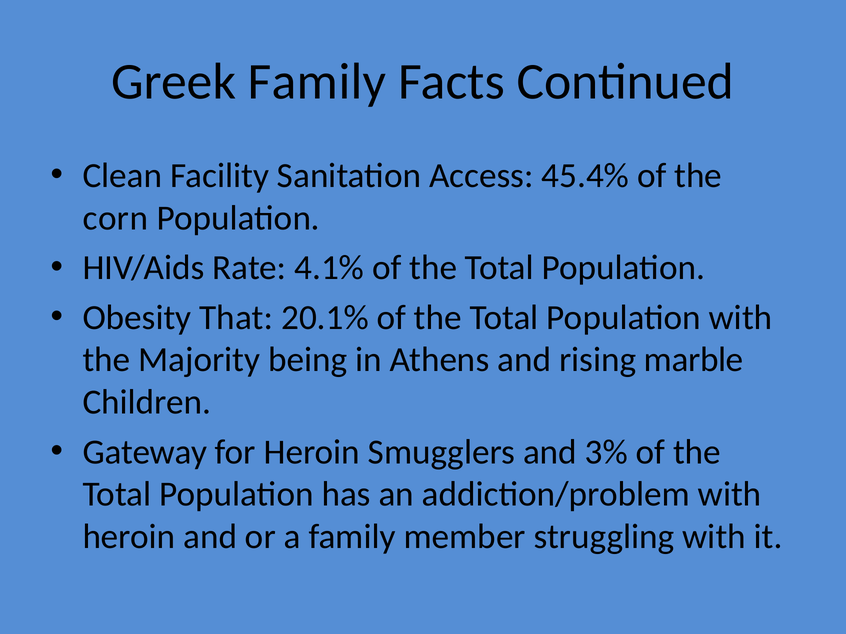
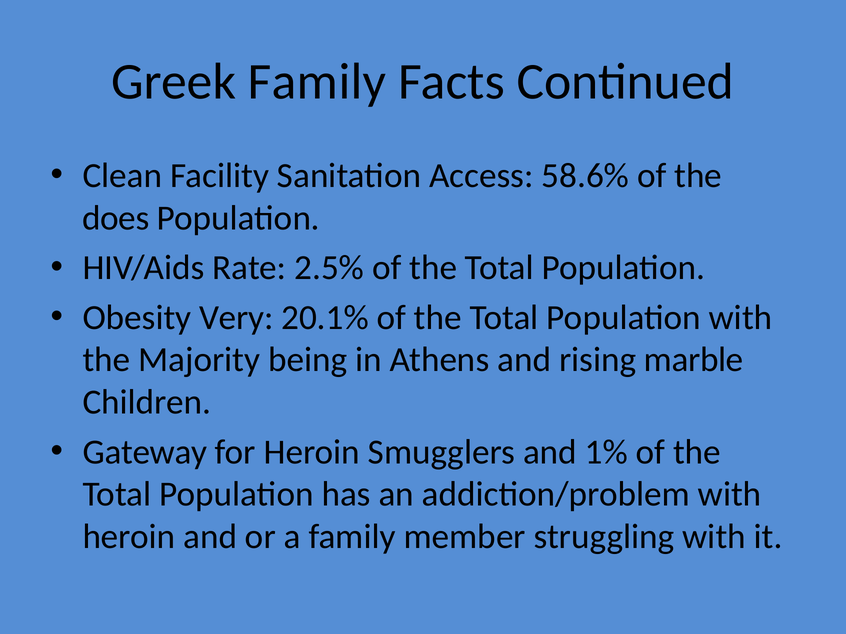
45.4%: 45.4% -> 58.6%
corn: corn -> does
4.1%: 4.1% -> 2.5%
That: That -> Very
3%: 3% -> 1%
